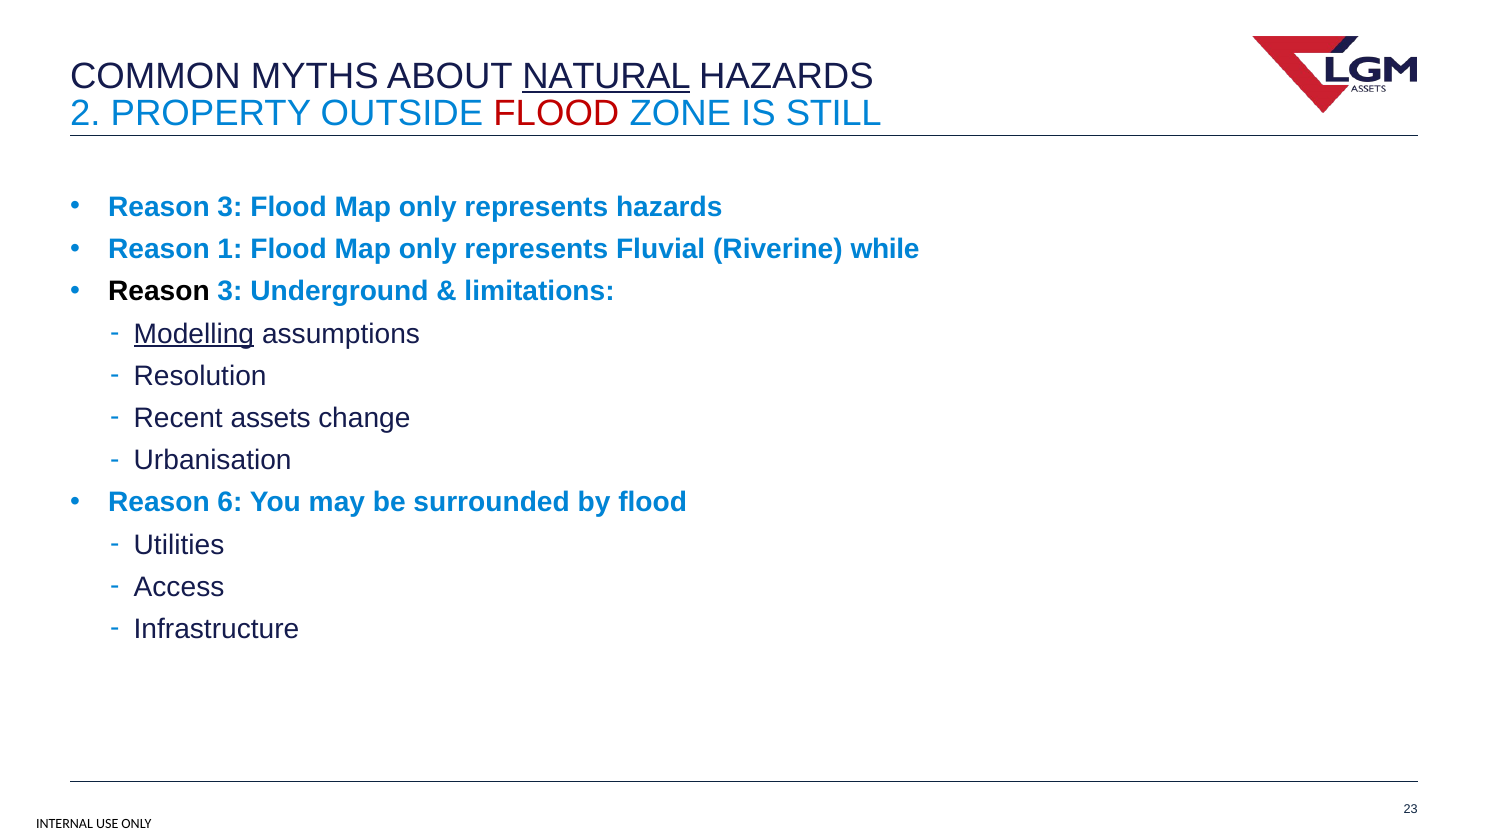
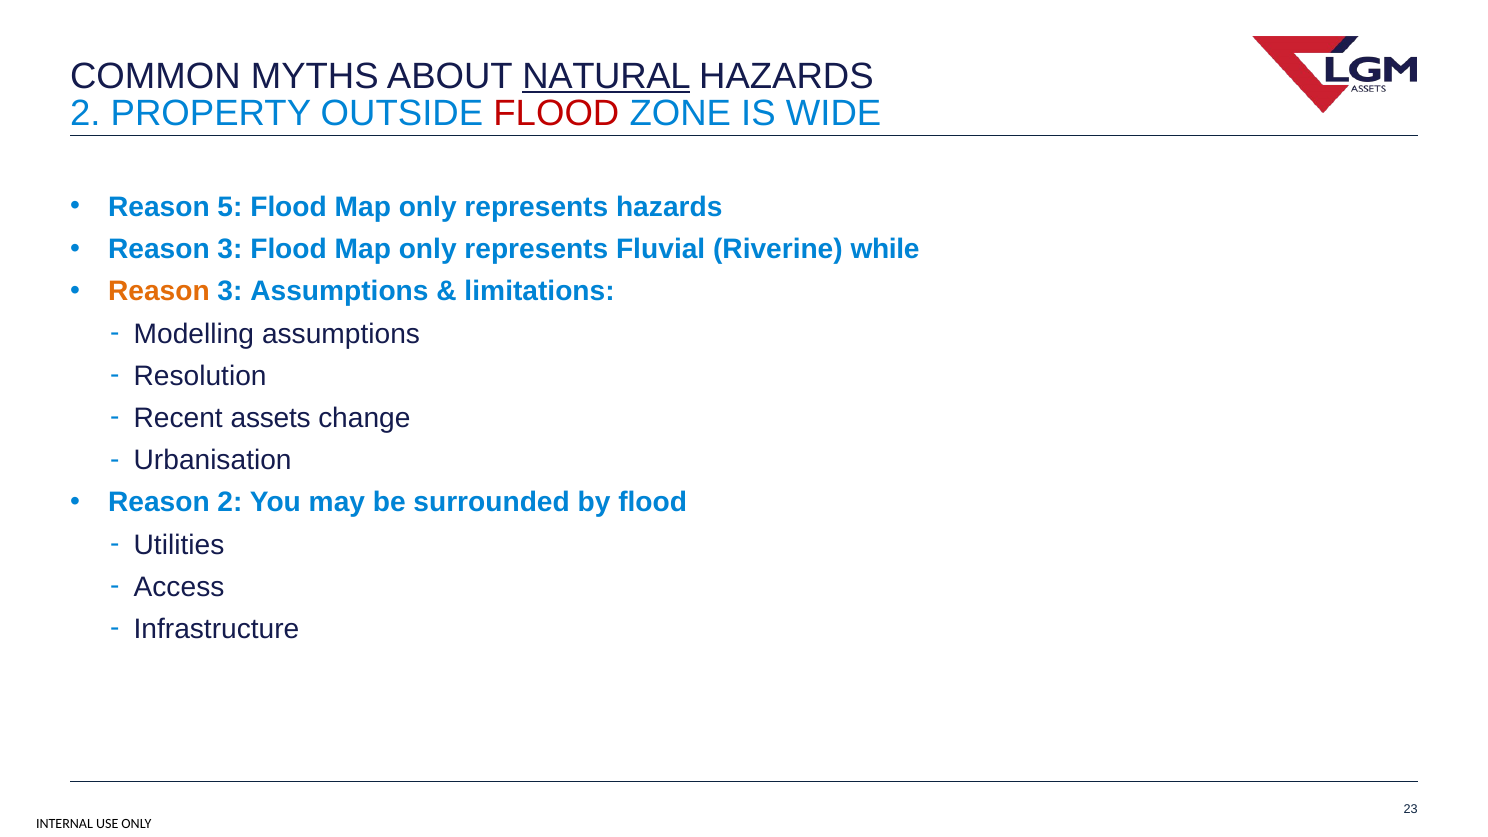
STILL: STILL -> WIDE
3 at (230, 207): 3 -> 5
1 at (230, 249): 1 -> 3
Reason at (159, 292) colour: black -> orange
3 Underground: Underground -> Assumptions
Modelling underline: present -> none
Reason 6: 6 -> 2
